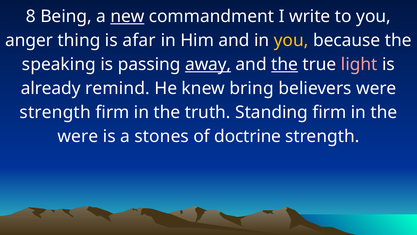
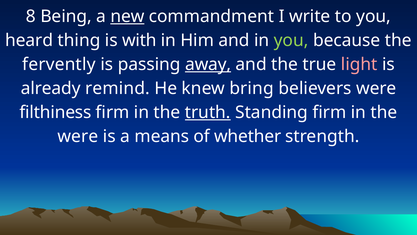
anger: anger -> heard
afar: afar -> with
you at (291, 40) colour: yellow -> light green
speaking: speaking -> fervently
the at (285, 64) underline: present -> none
strength at (55, 112): strength -> filthiness
truth underline: none -> present
stones: stones -> means
doctrine: doctrine -> whether
